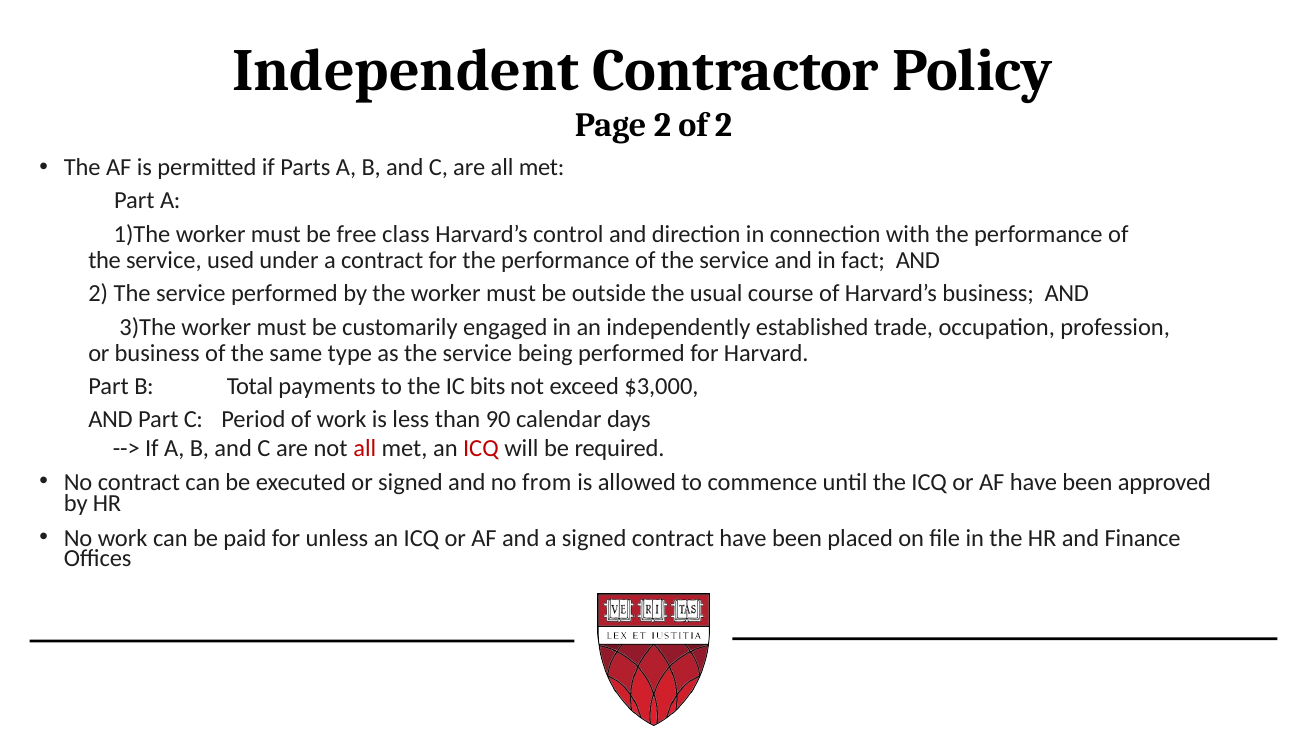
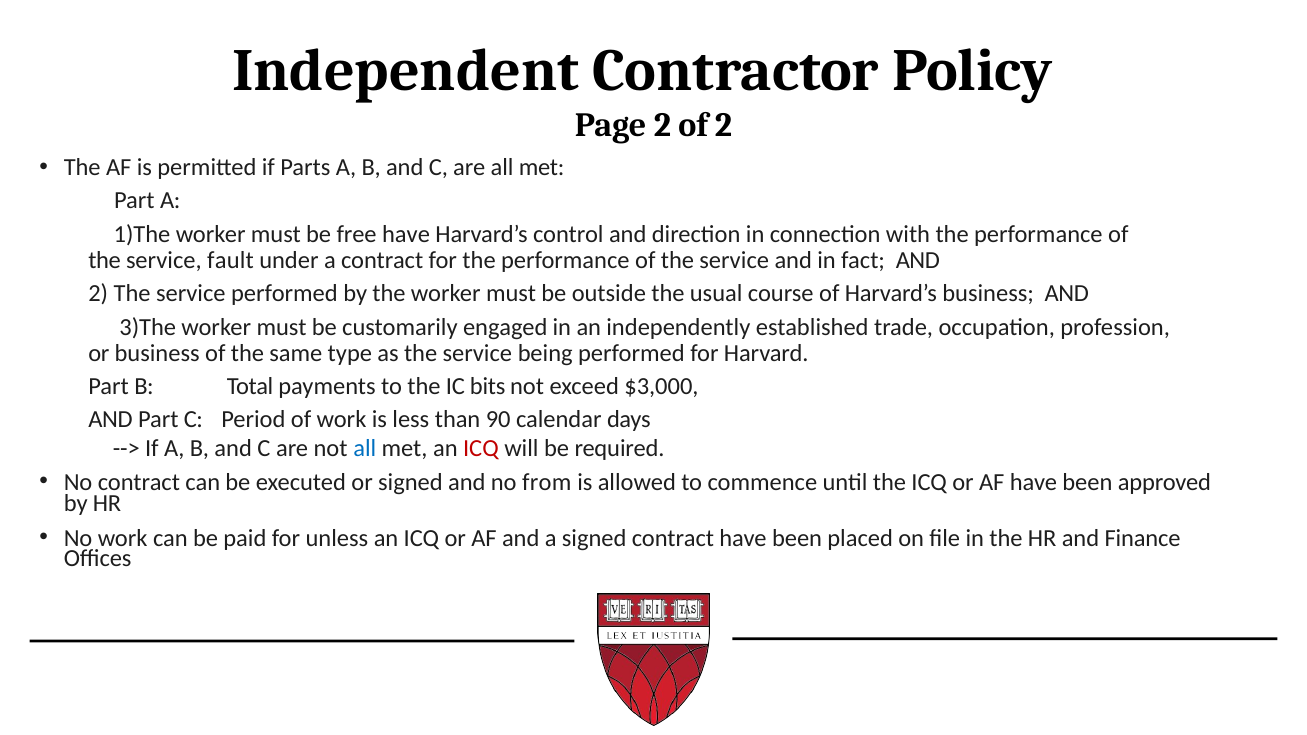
free class: class -> have
used: used -> fault
all at (365, 448) colour: red -> blue
